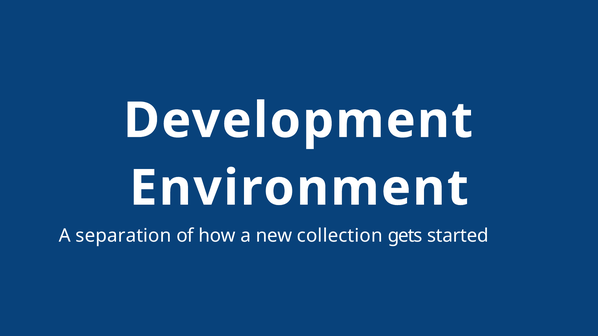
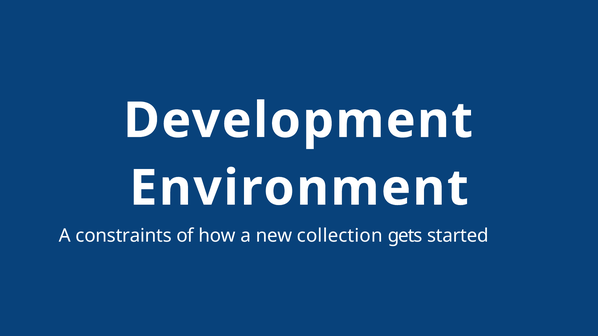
separation: separation -> constraints
